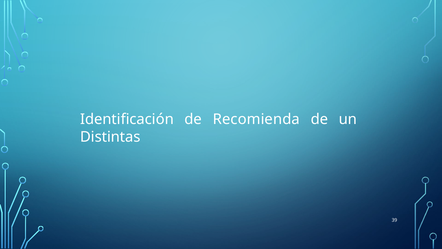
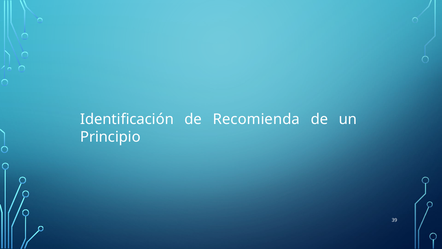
Distintas: Distintas -> Principio
